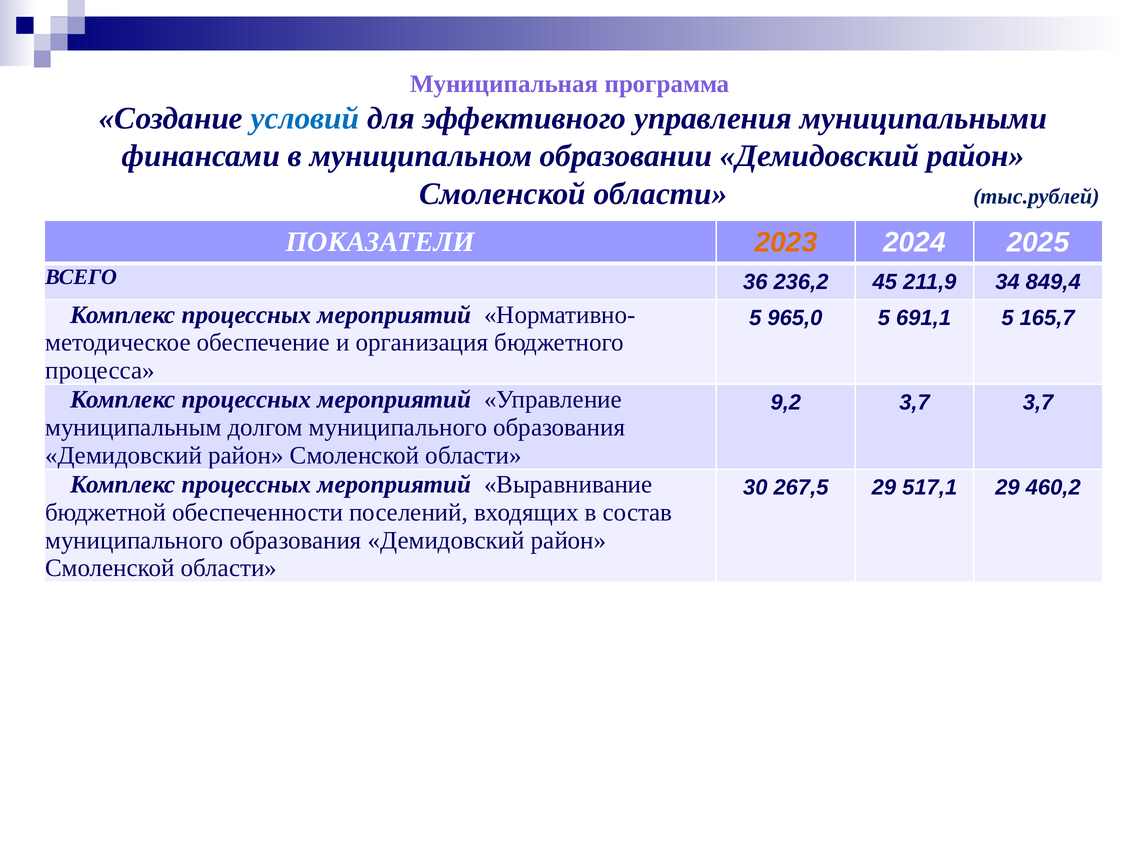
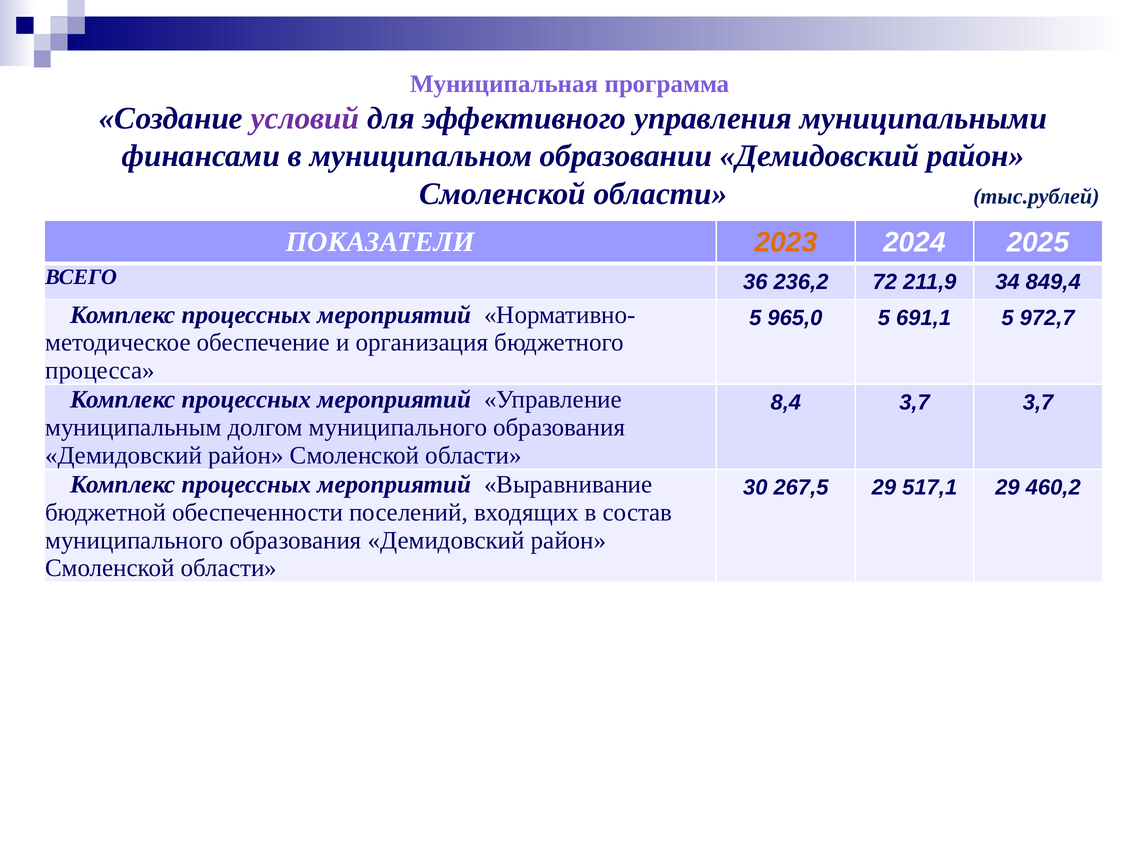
условий colour: blue -> purple
45: 45 -> 72
165,7: 165,7 -> 972,7
9,2: 9,2 -> 8,4
